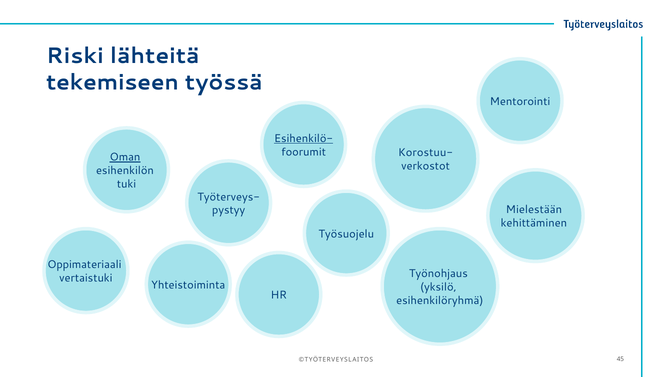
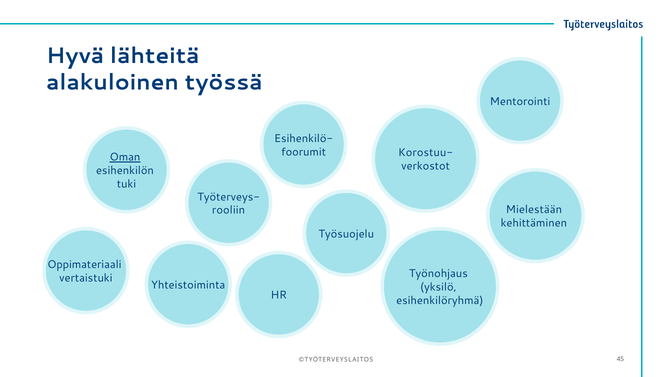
Riski: Riski -> Hyvä
tekemiseen: tekemiseen -> alakuloinen
Esihenkilö- underline: present -> none
pystyy: pystyy -> rooliin
